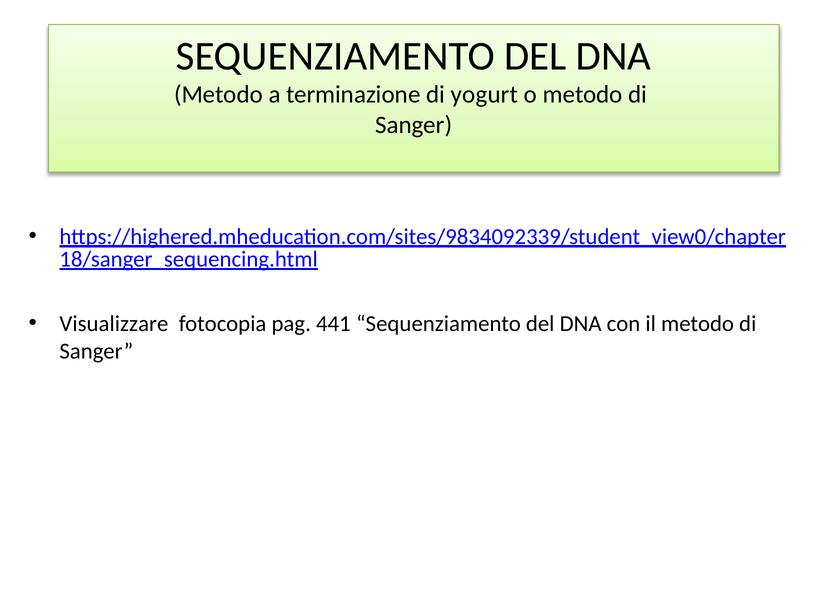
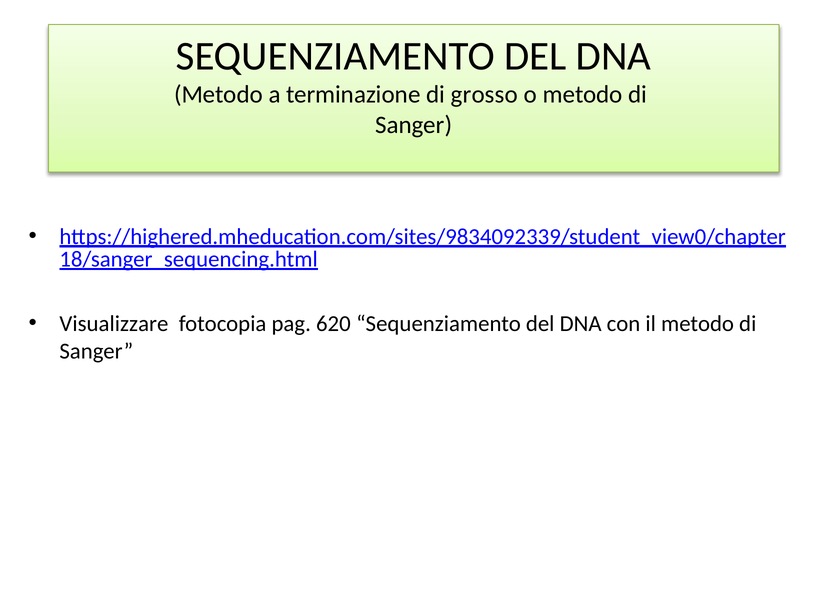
yogurt: yogurt -> grosso
441: 441 -> 620
